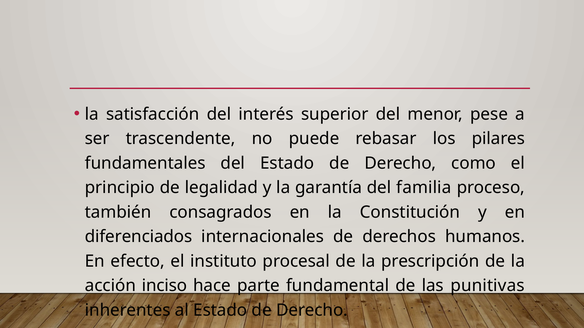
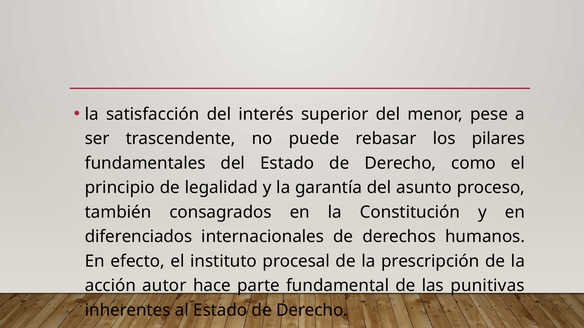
familia: familia -> asunto
inciso: inciso -> autor
